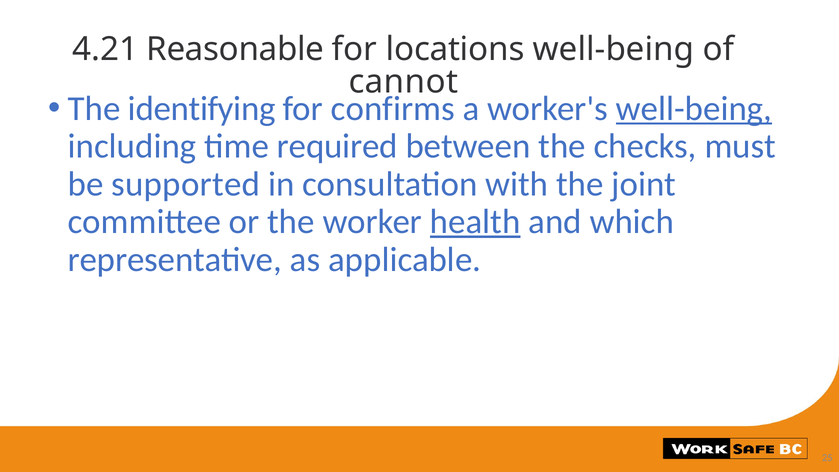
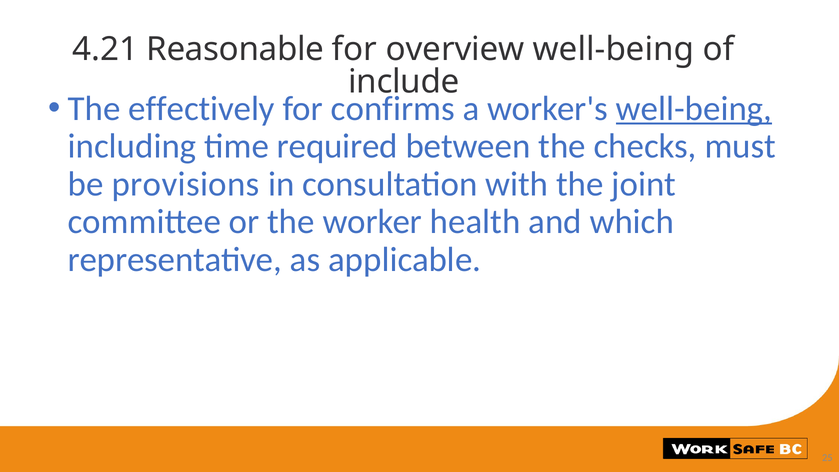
locations: locations -> overview
cannot: cannot -> include
identifying: identifying -> effectively
supported: supported -> provisions
health underline: present -> none
